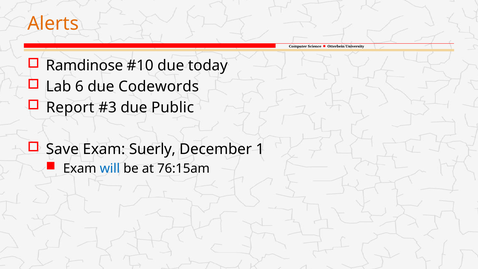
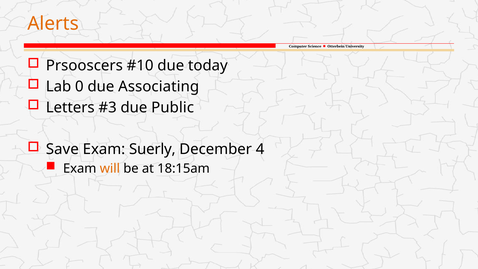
Ramdinose: Ramdinose -> Prsooscers
6: 6 -> 0
Codewords: Codewords -> Associating
Report: Report -> Letters
1: 1 -> 4
will colour: blue -> orange
76:15am: 76:15am -> 18:15am
